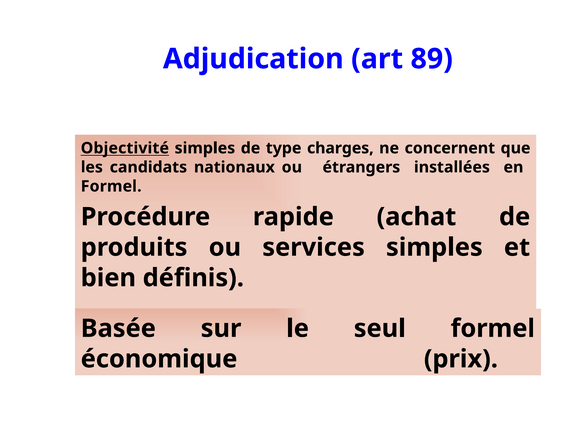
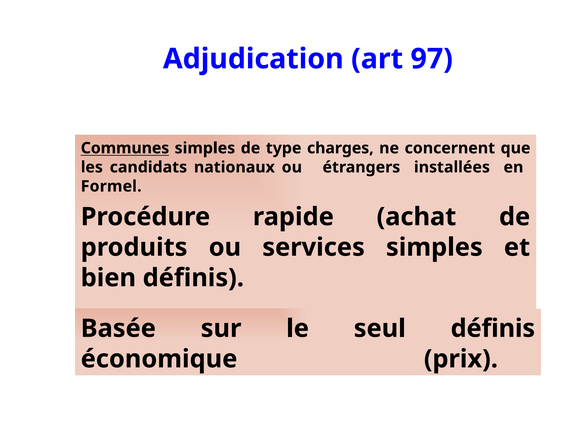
89: 89 -> 97
Objectivité: Objectivité -> Communes
seul formel: formel -> définis
